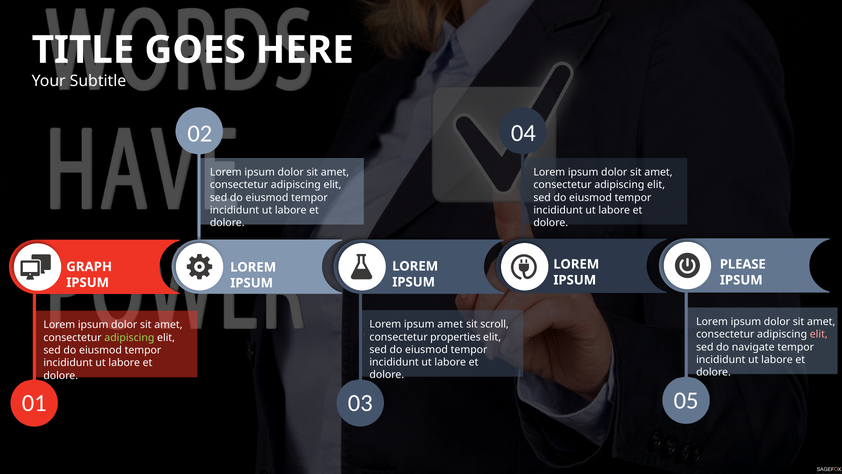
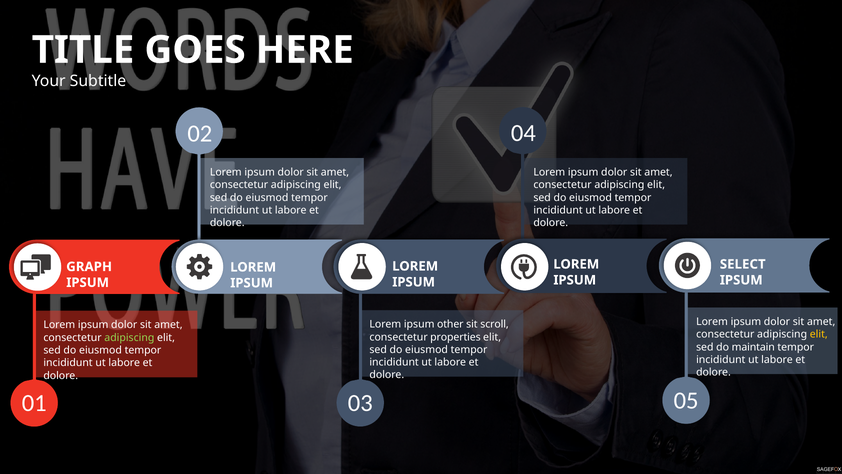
PLEASE: PLEASE -> SELECT
ipsum amet: amet -> other
elit at (819, 334) colour: pink -> yellow
navigate: navigate -> maintain
